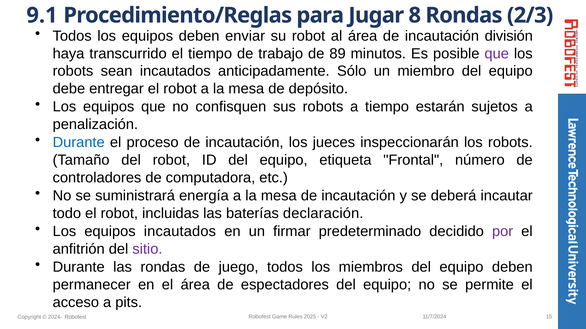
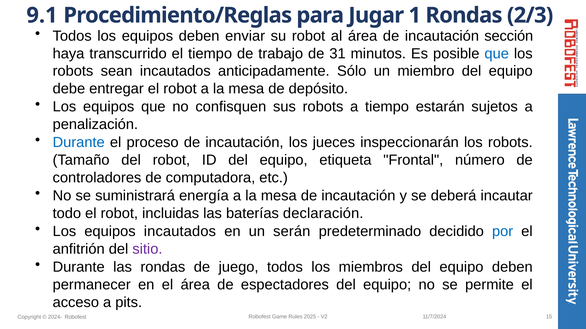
8: 8 -> 1
división: división -> sección
89: 89 -> 31
que at (497, 54) colour: purple -> blue
firmar: firmar -> serán
por colour: purple -> blue
